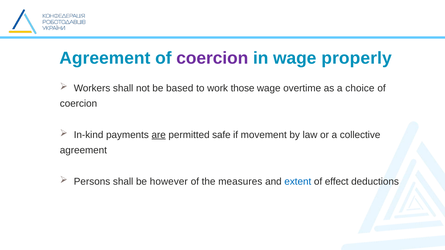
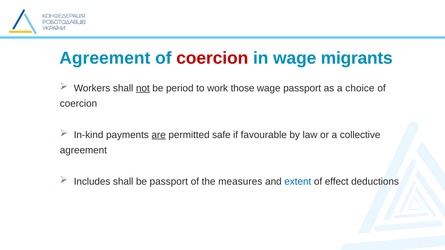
coercion at (212, 58) colour: purple -> red
properly: properly -> migrants
not underline: none -> present
based: based -> period
wage overtime: overtime -> passport
movement: movement -> favourable
Persons: Persons -> Includes
be however: however -> passport
